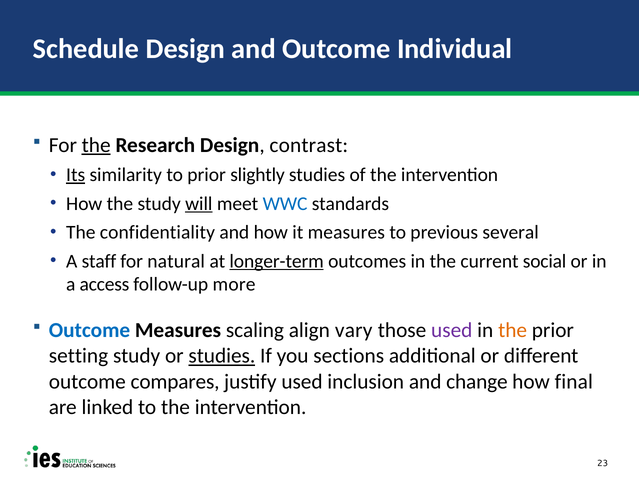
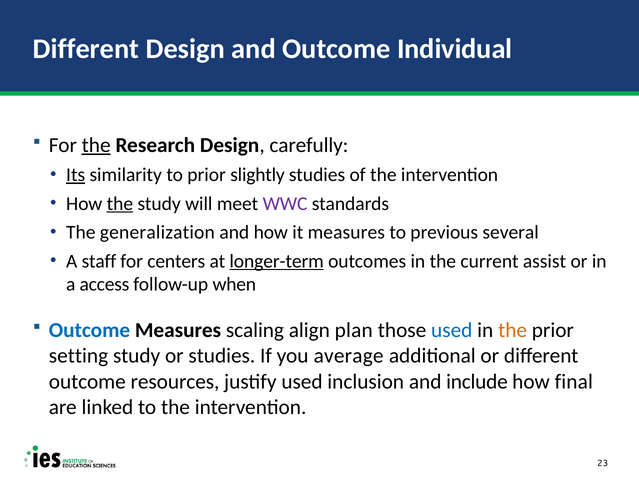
Schedule at (86, 49): Schedule -> Different
contrast: contrast -> carefully
the at (120, 204) underline: none -> present
will underline: present -> none
WWC colour: blue -> purple
confidentiality: confidentiality -> generalization
natural: natural -> centers
social: social -> assist
more: more -> when
vary: vary -> plan
used at (452, 331) colour: purple -> blue
studies at (222, 356) underline: present -> none
sections: sections -> average
compares: compares -> resources
change: change -> include
